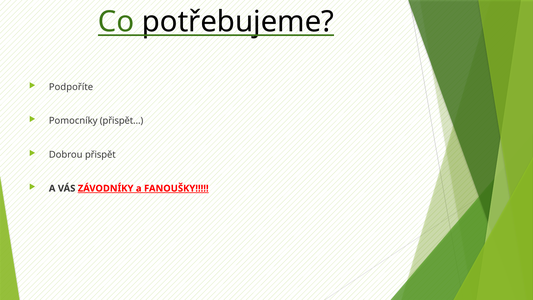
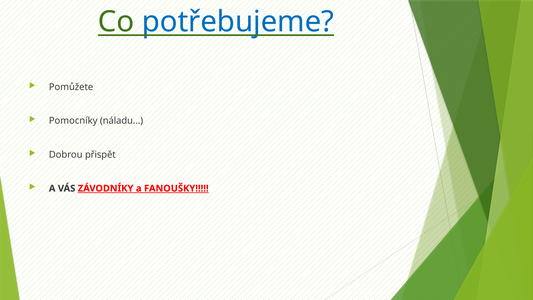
potřebujeme colour: black -> blue
Podpoříte: Podpoříte -> Pomůžete
přispět…: přispět… -> náladu…
